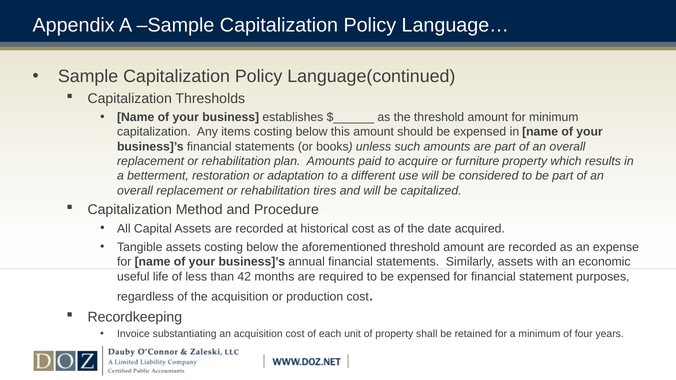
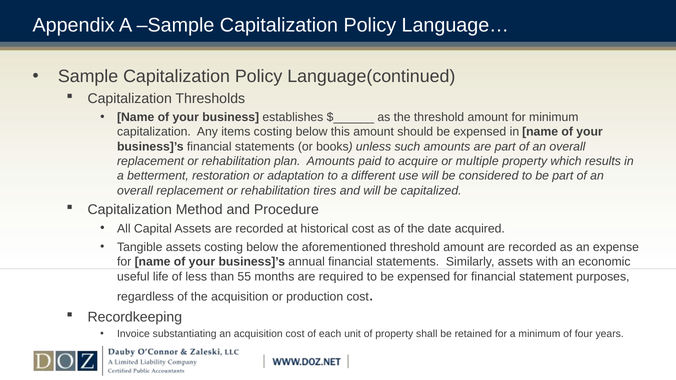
furniture: furniture -> multiple
42: 42 -> 55
